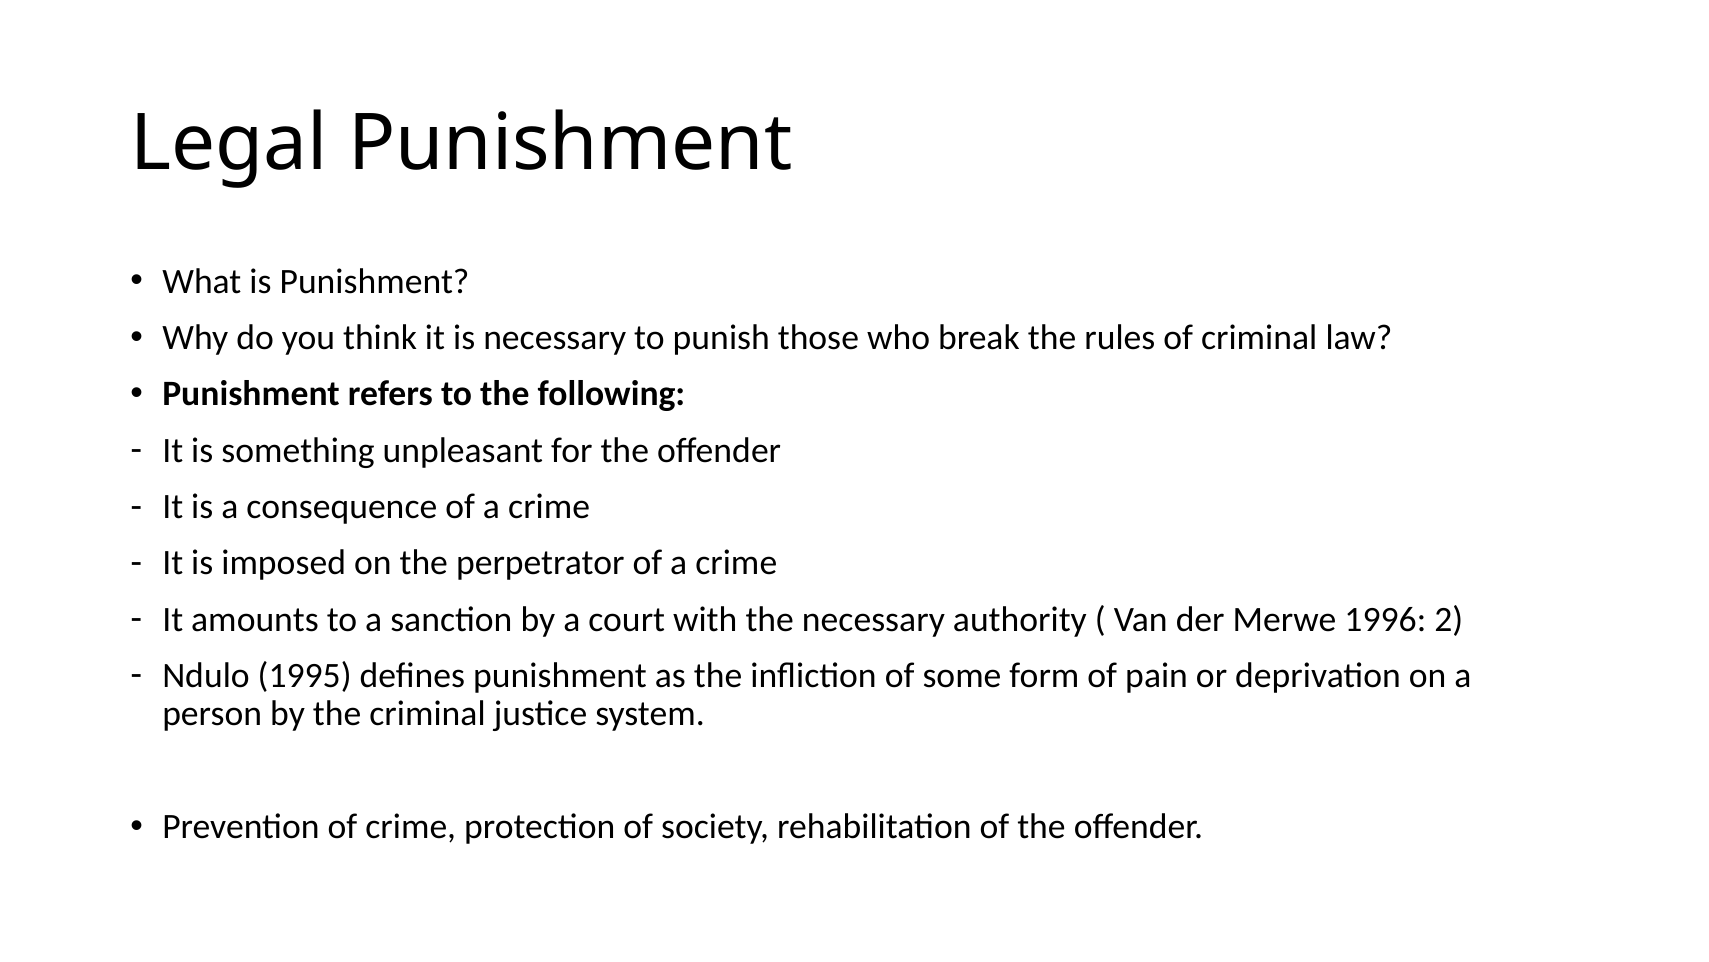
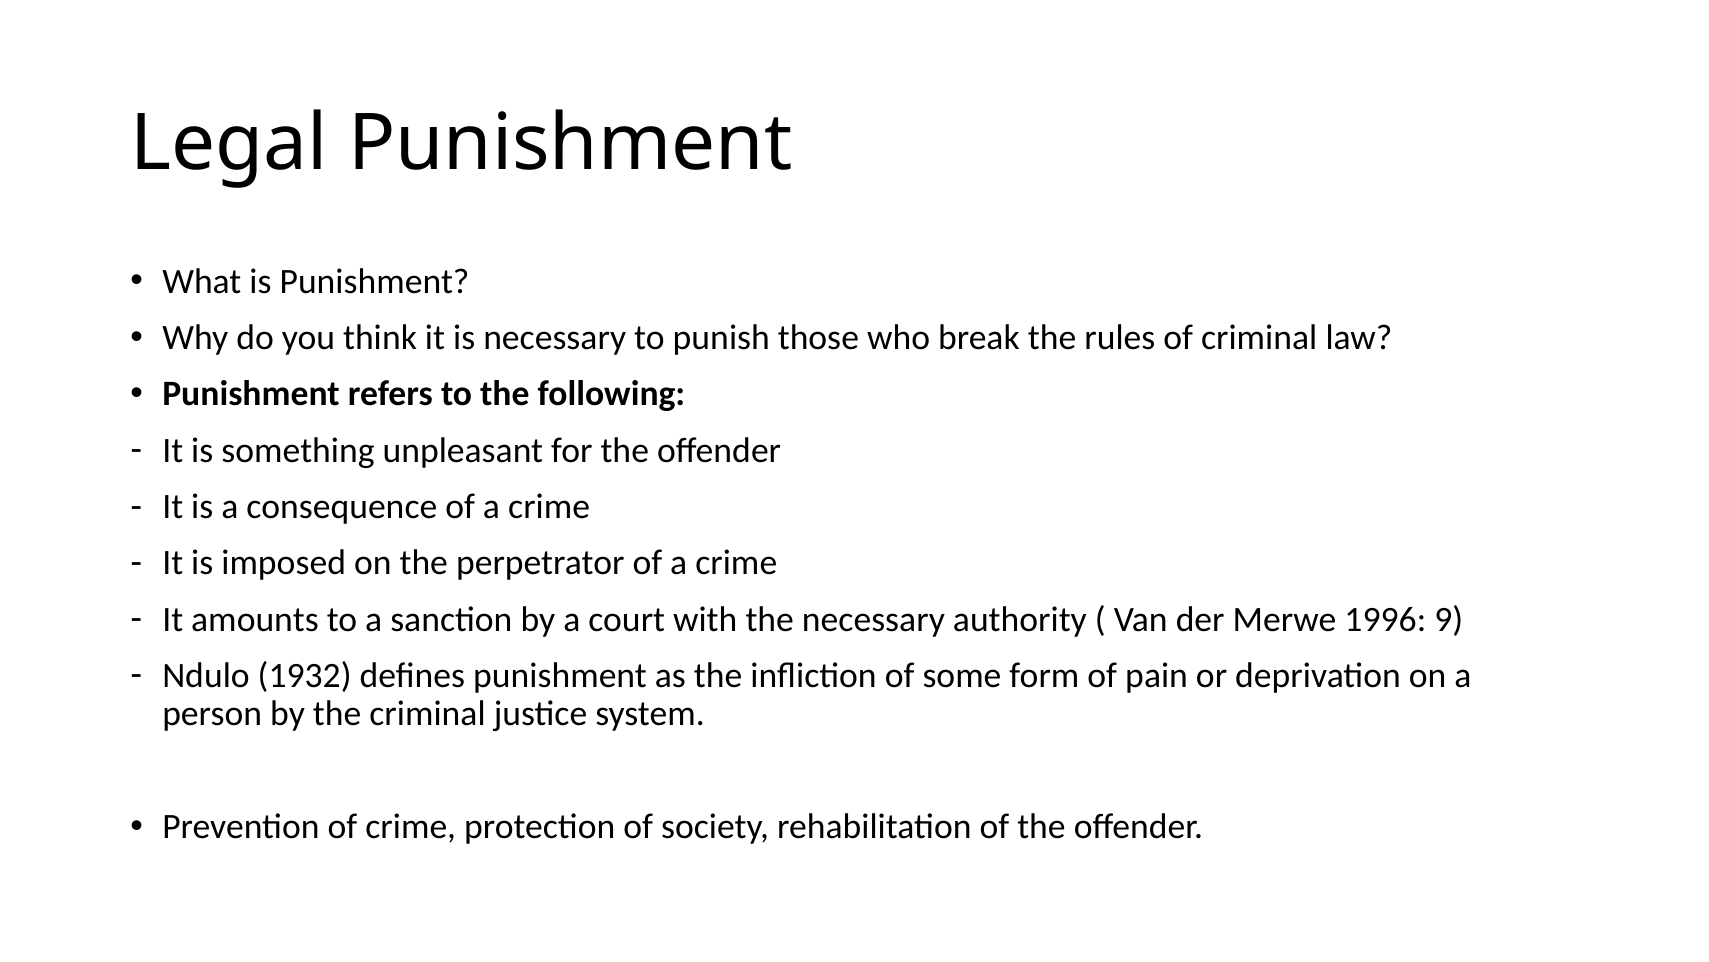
2: 2 -> 9
1995: 1995 -> 1932
